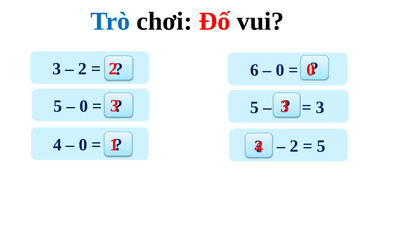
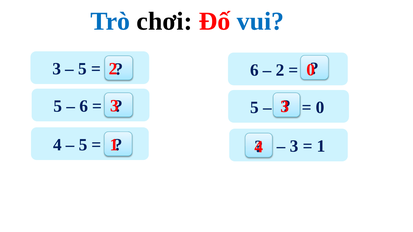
vui colour: black -> blue
2 at (83, 69): 2 -> 5
0 at (280, 70): 0 -> 2
0 at (84, 106): 0 -> 6
3 at (320, 108): 3 -> 0
0 at (83, 145): 0 -> 5
2 at (294, 146): 2 -> 3
5 at (321, 146): 5 -> 1
